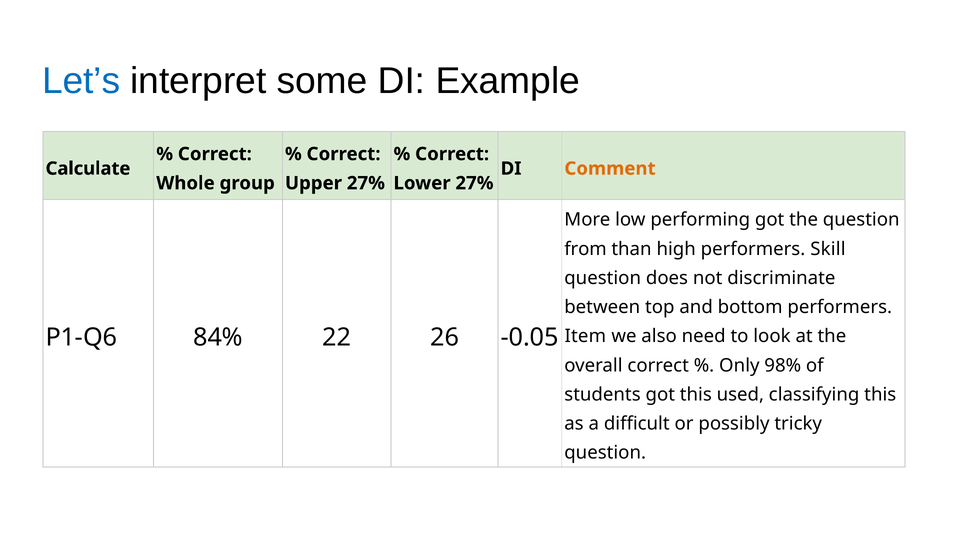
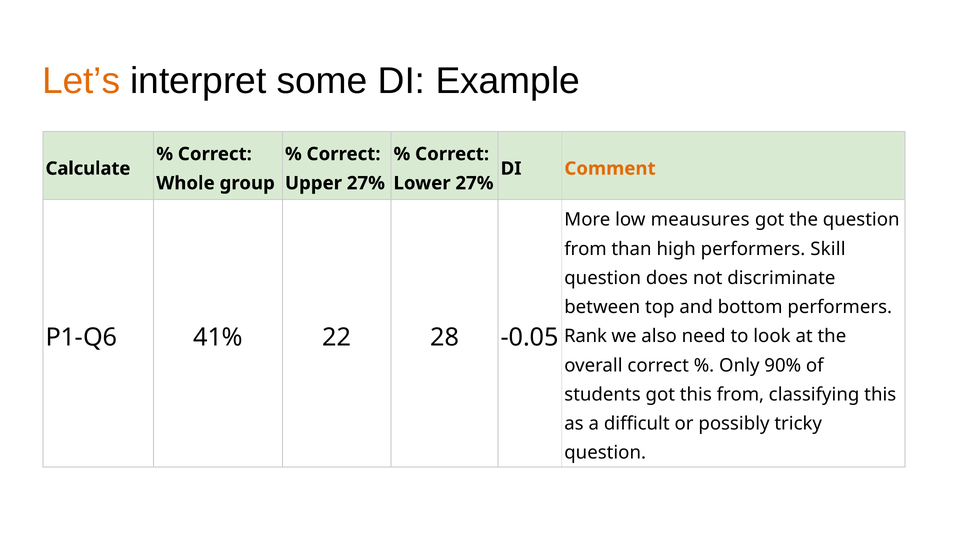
Let’s colour: blue -> orange
performing: performing -> meausures
84%: 84% -> 41%
26: 26 -> 28
Item: Item -> Rank
98%: 98% -> 90%
this used: used -> from
